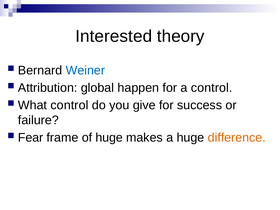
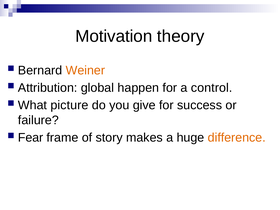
Interested: Interested -> Motivation
Weiner colour: blue -> orange
What control: control -> picture
of huge: huge -> story
